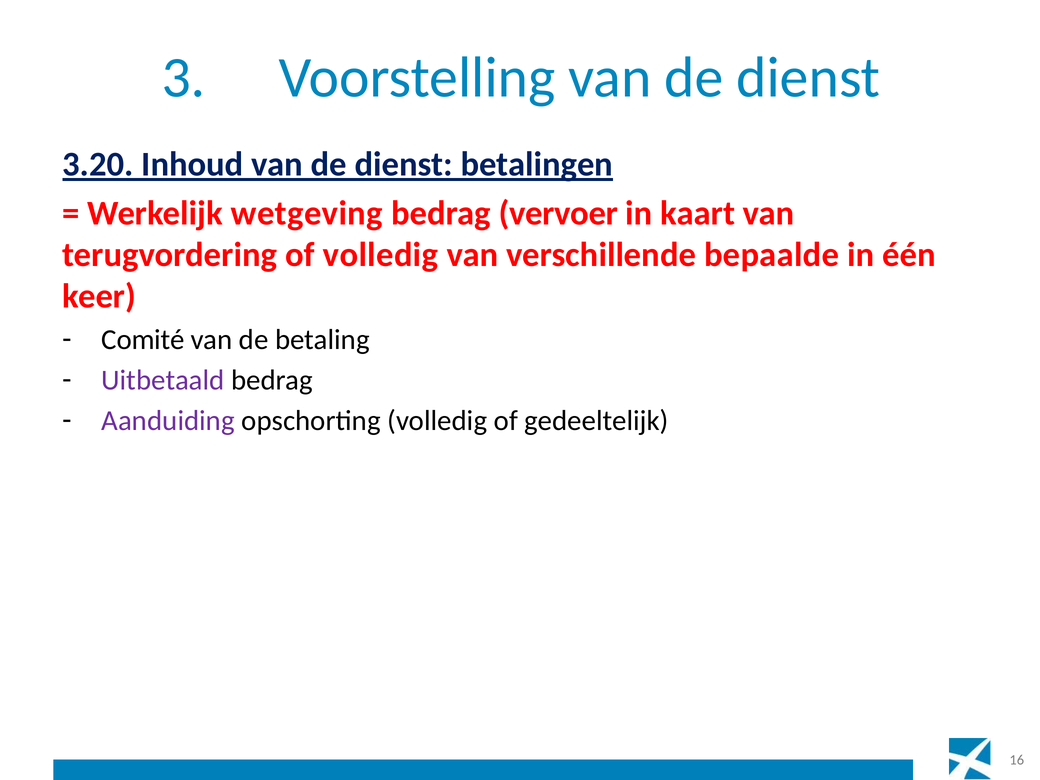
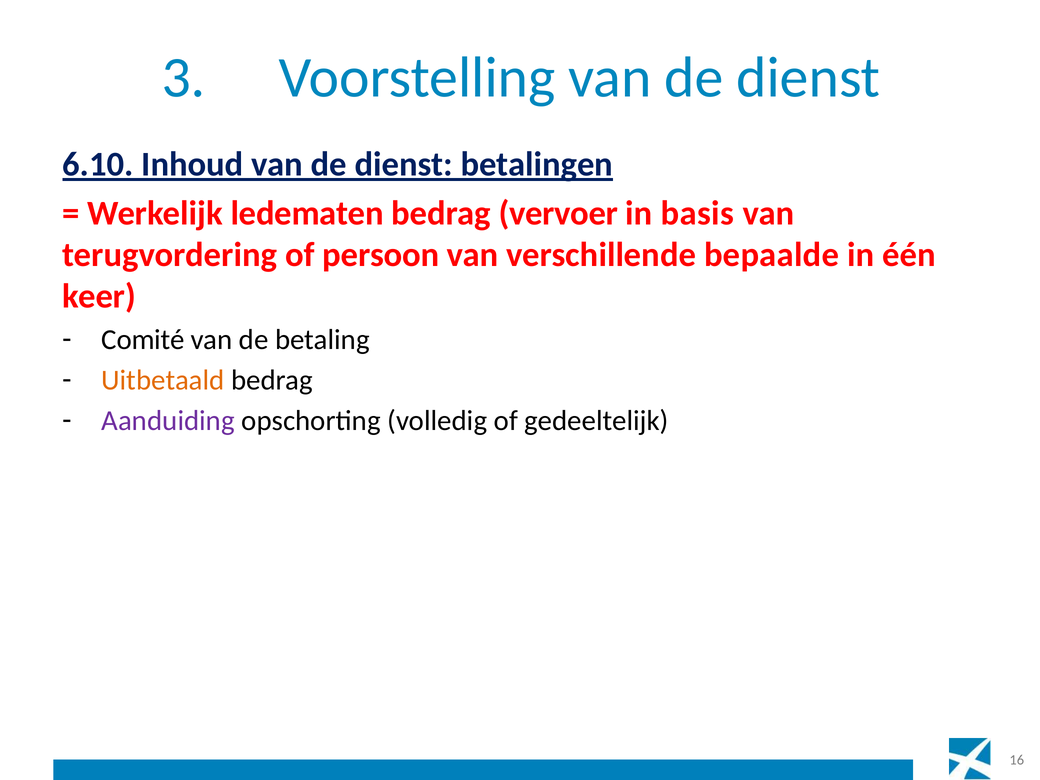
3.20: 3.20 -> 6.10
wetgeving: wetgeving -> ledematen
kaart: kaart -> basis
of volledig: volledig -> persoon
Uitbetaald colour: purple -> orange
